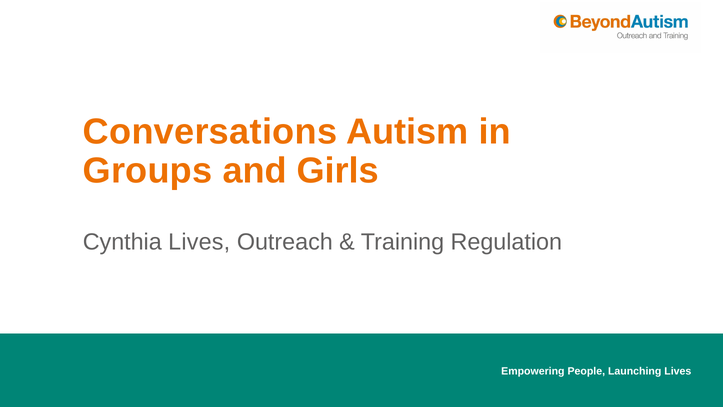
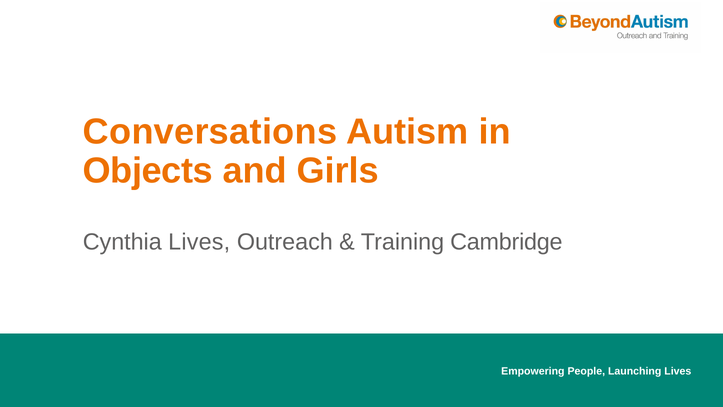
Groups: Groups -> Objects
Regulation: Regulation -> Cambridge
